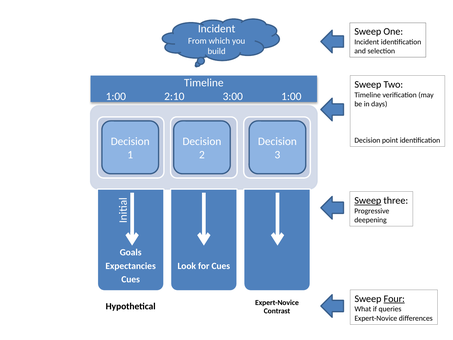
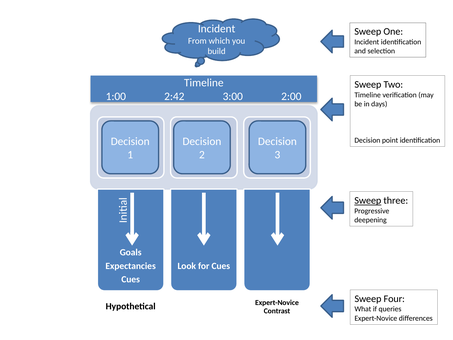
2:10: 2:10 -> 2:42
3:00 1:00: 1:00 -> 2:00
Four underline: present -> none
